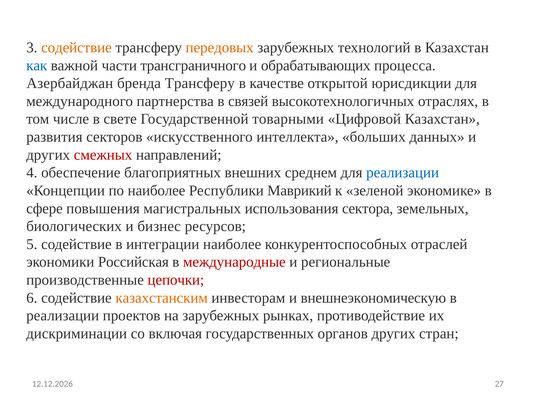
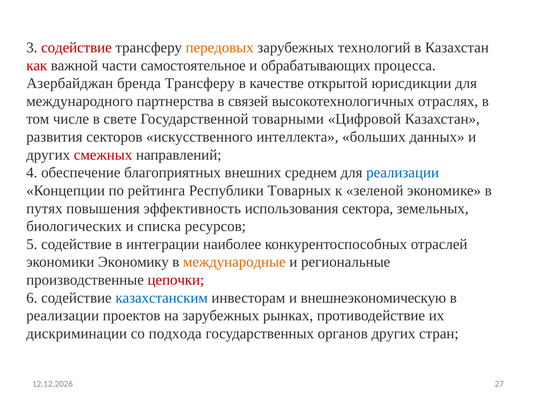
содействие at (76, 48) colour: orange -> red
как colour: blue -> red
трансграничного: трансграничного -> самостоятельное
по наиболее: наиболее -> рейтинга
Маврикий: Маврикий -> Товарных
сфере: сфере -> путях
магистральных: магистральных -> эффективность
бизнес: бизнес -> списка
Российская: Российская -> Экономику
международные colour: red -> orange
казахстанским colour: orange -> blue
включая: включая -> подхода
